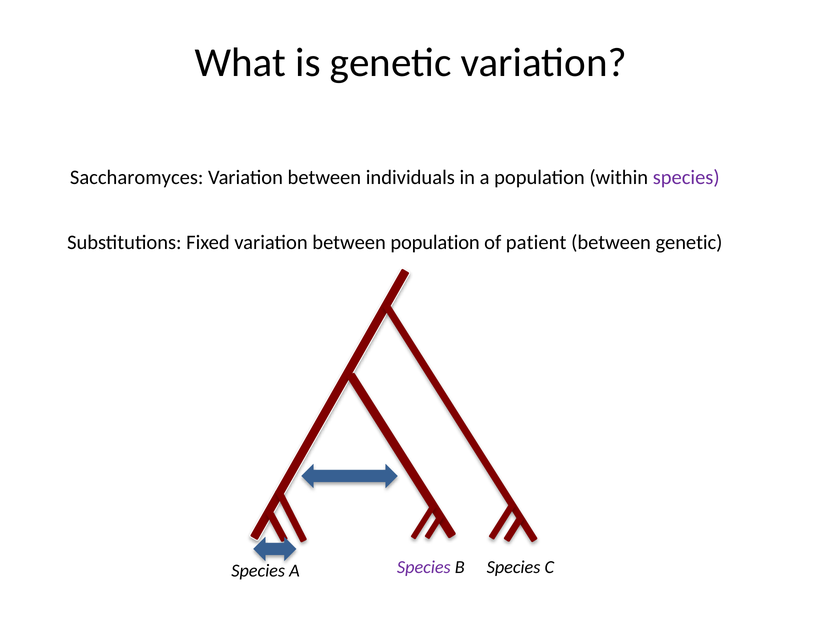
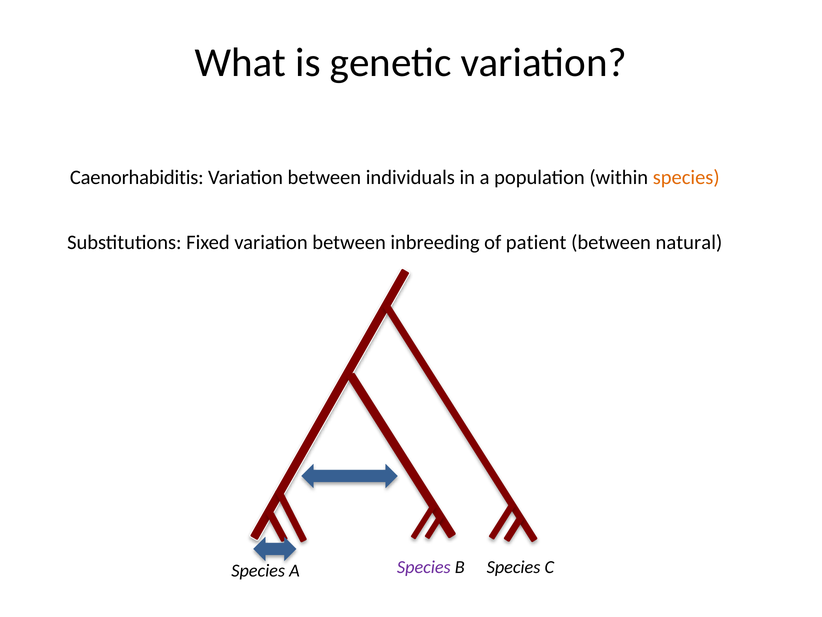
Saccharomyces: Saccharomyces -> Caenorhabiditis
species at (686, 177) colour: purple -> orange
between population: population -> inbreeding
between genetic: genetic -> natural
